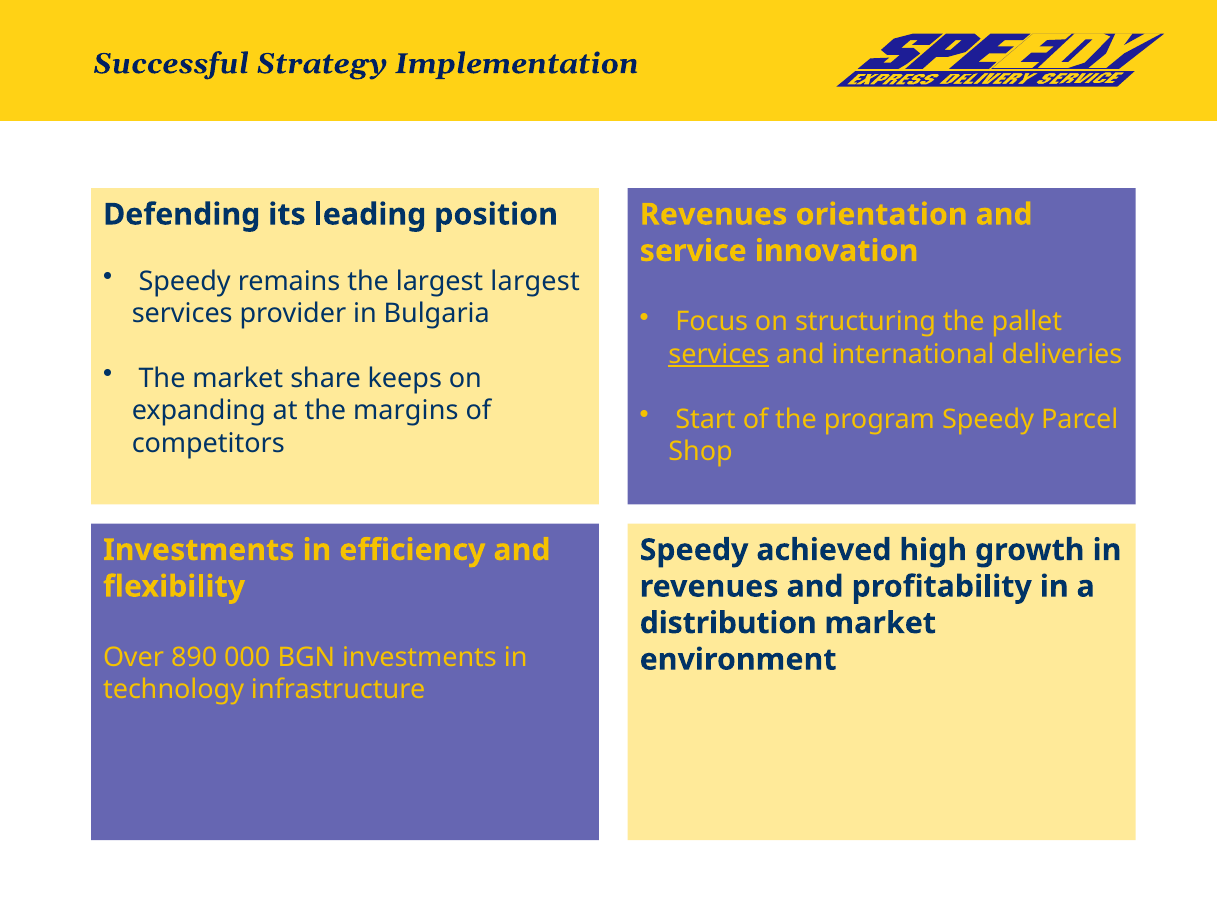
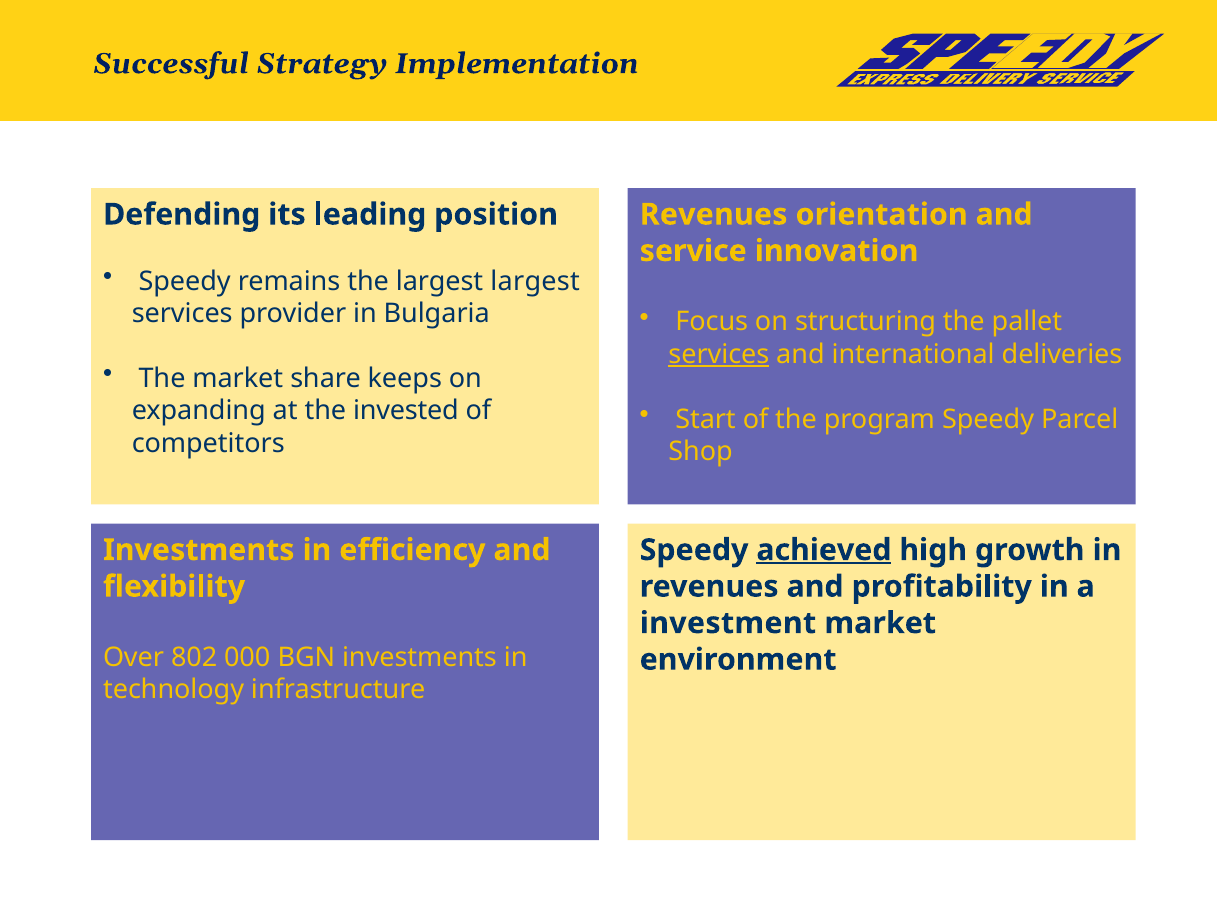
margins: margins -> invested
achieved underline: none -> present
distribution: distribution -> investment
890: 890 -> 802
